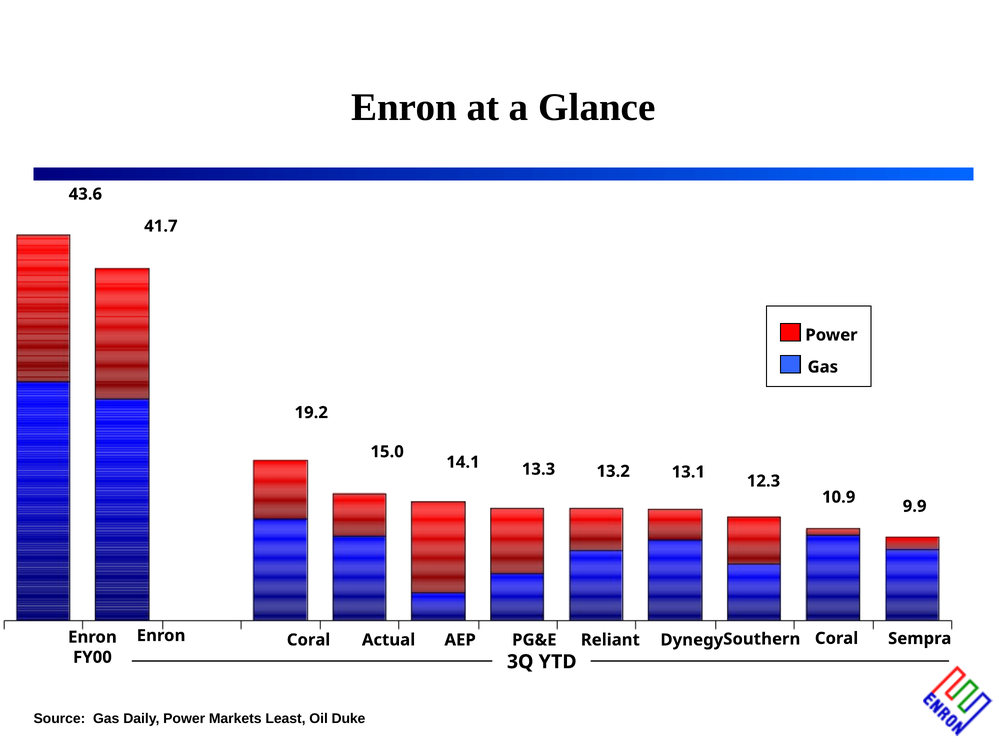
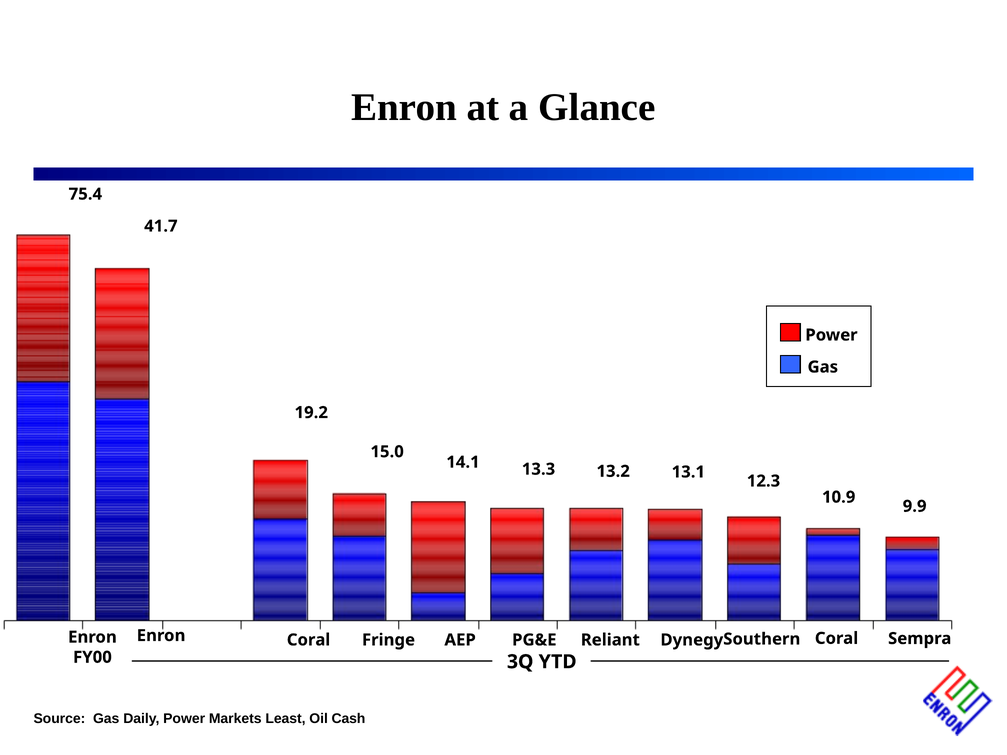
43.6: 43.6 -> 75.4
Actual: Actual -> Fringe
Duke: Duke -> Cash
